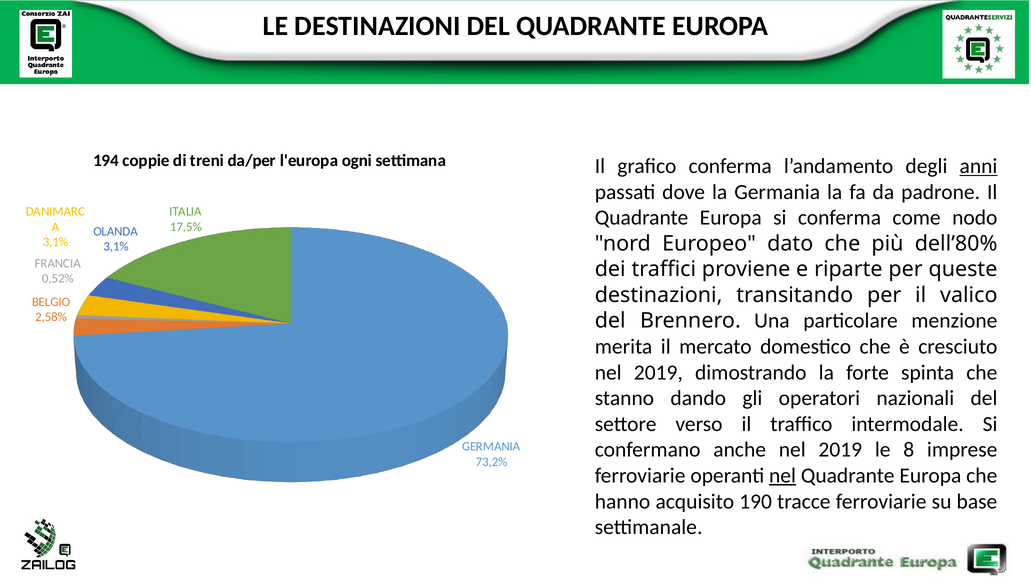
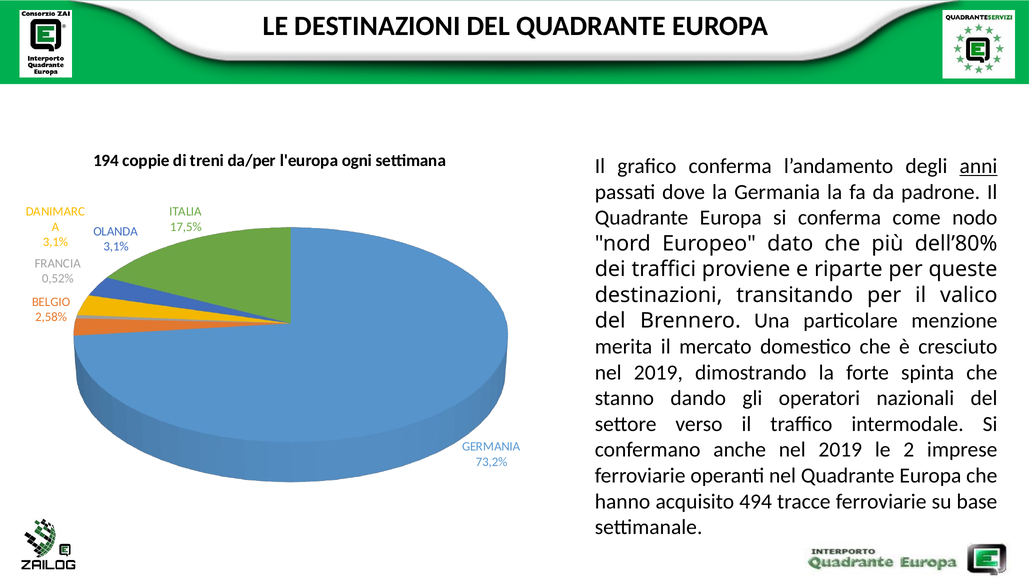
8: 8 -> 2
nel at (783, 476) underline: present -> none
190: 190 -> 494
